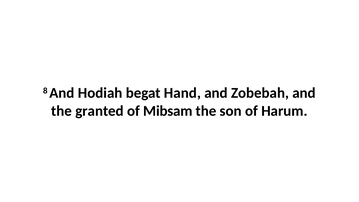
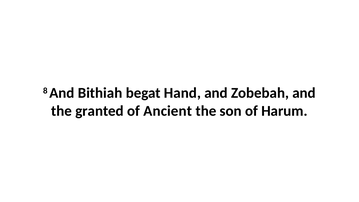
Hodiah: Hodiah -> Bithiah
Mibsam: Mibsam -> Ancient
